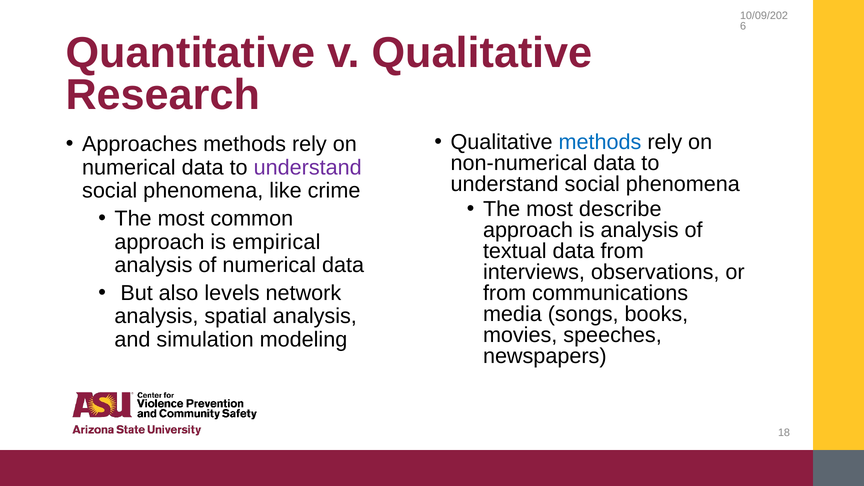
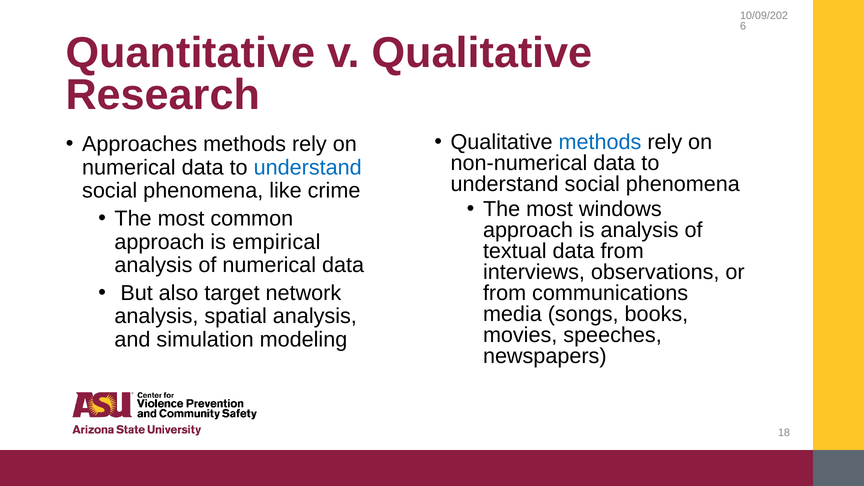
understand at (308, 167) colour: purple -> blue
describe: describe -> windows
levels: levels -> target
